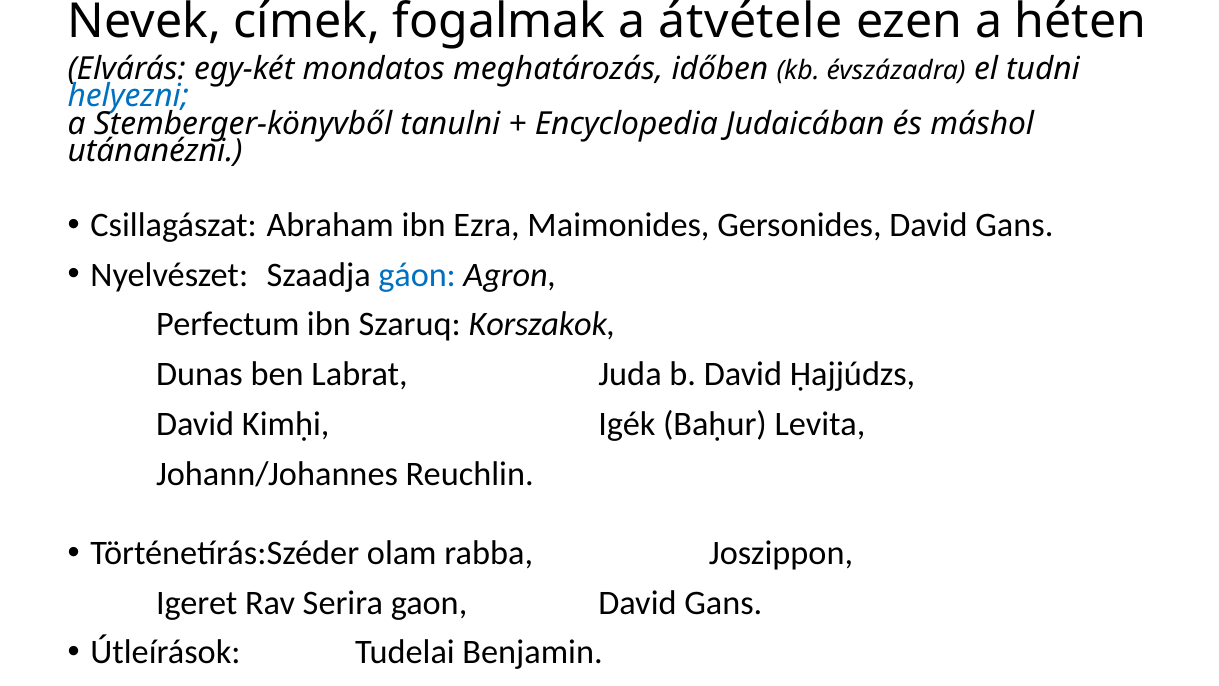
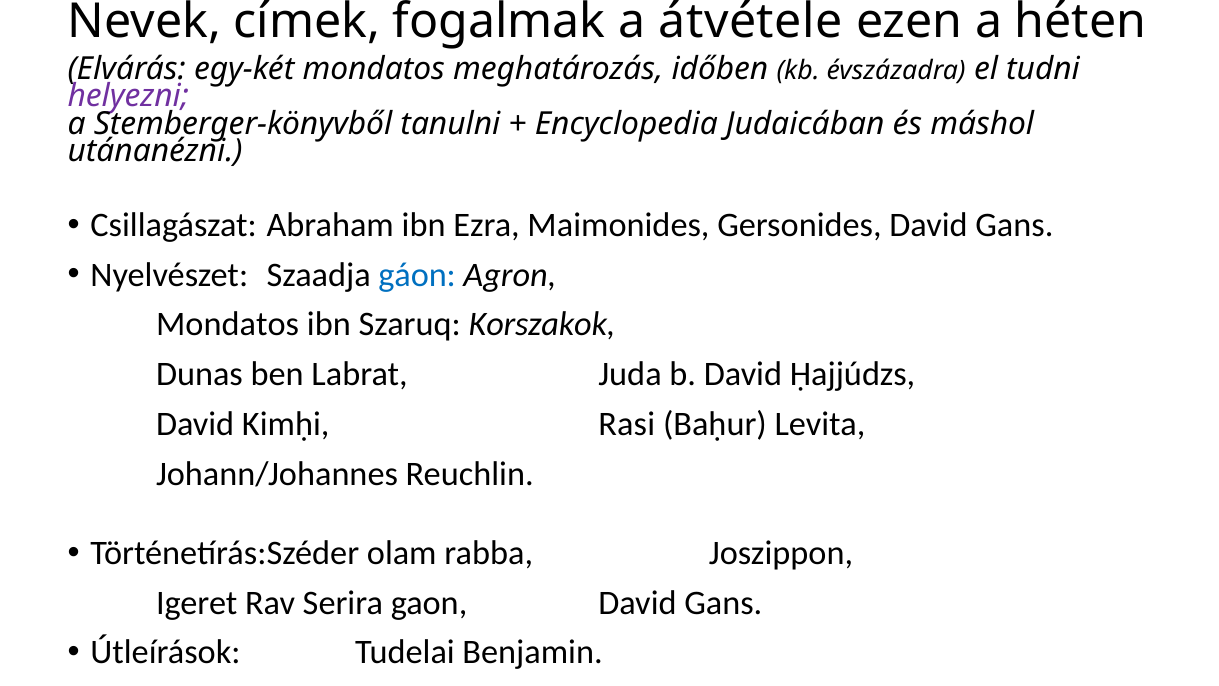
helyezni colour: blue -> purple
Perfectum at (228, 324): Perfectum -> Mondatos
Igék: Igék -> Rasi
